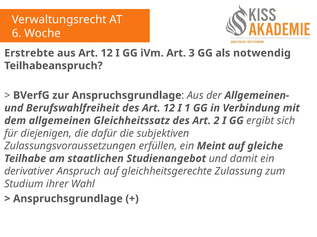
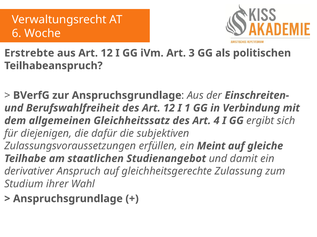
notwendig: notwendig -> politischen
Allgemeinen-: Allgemeinen- -> Einschreiten-
2: 2 -> 4
